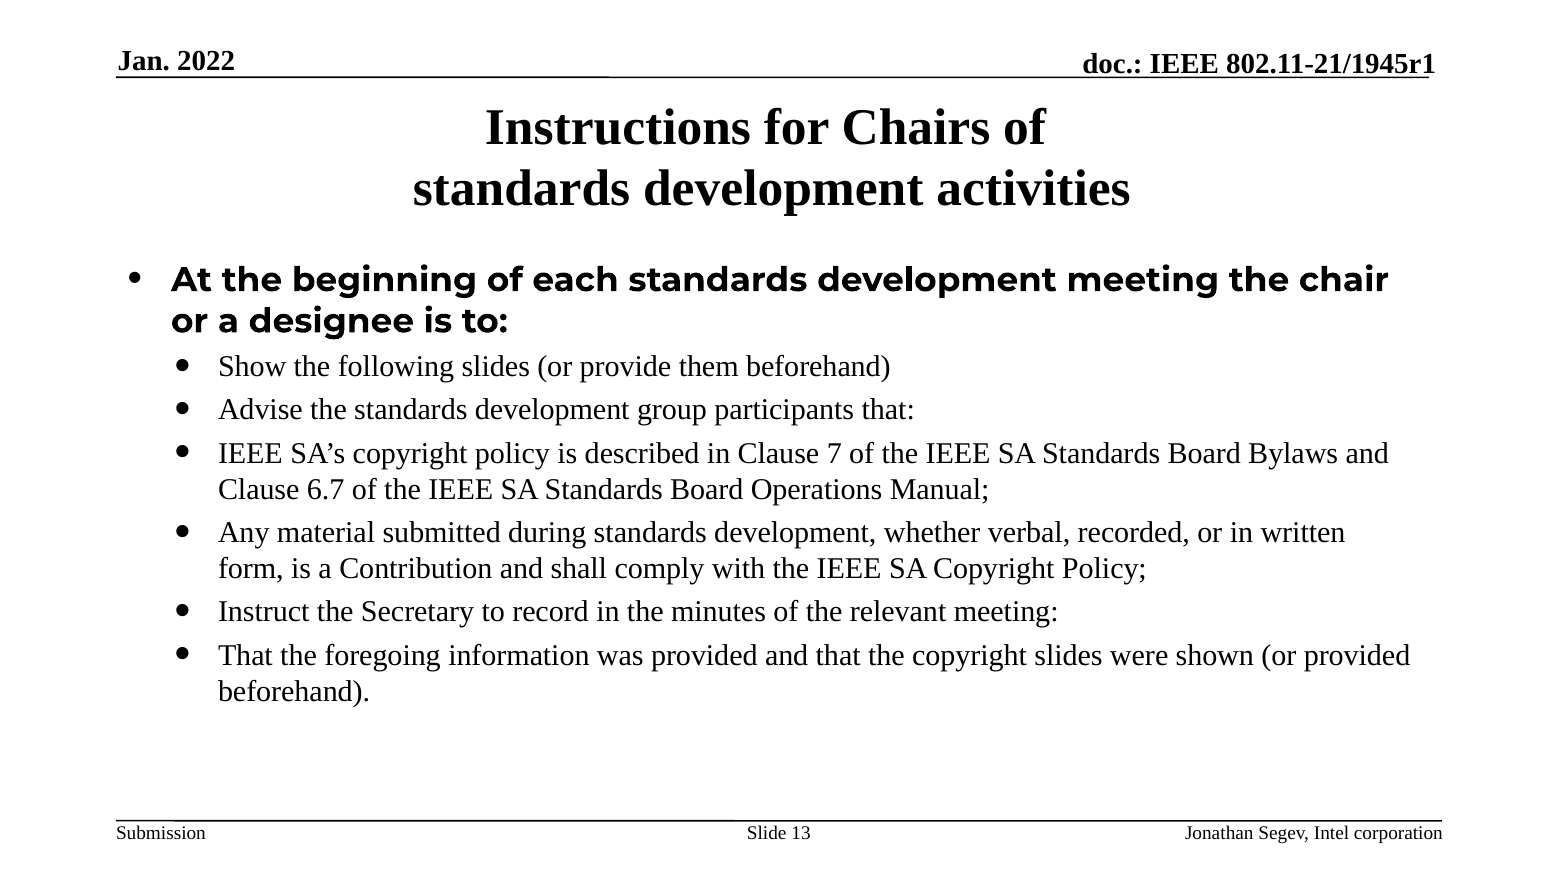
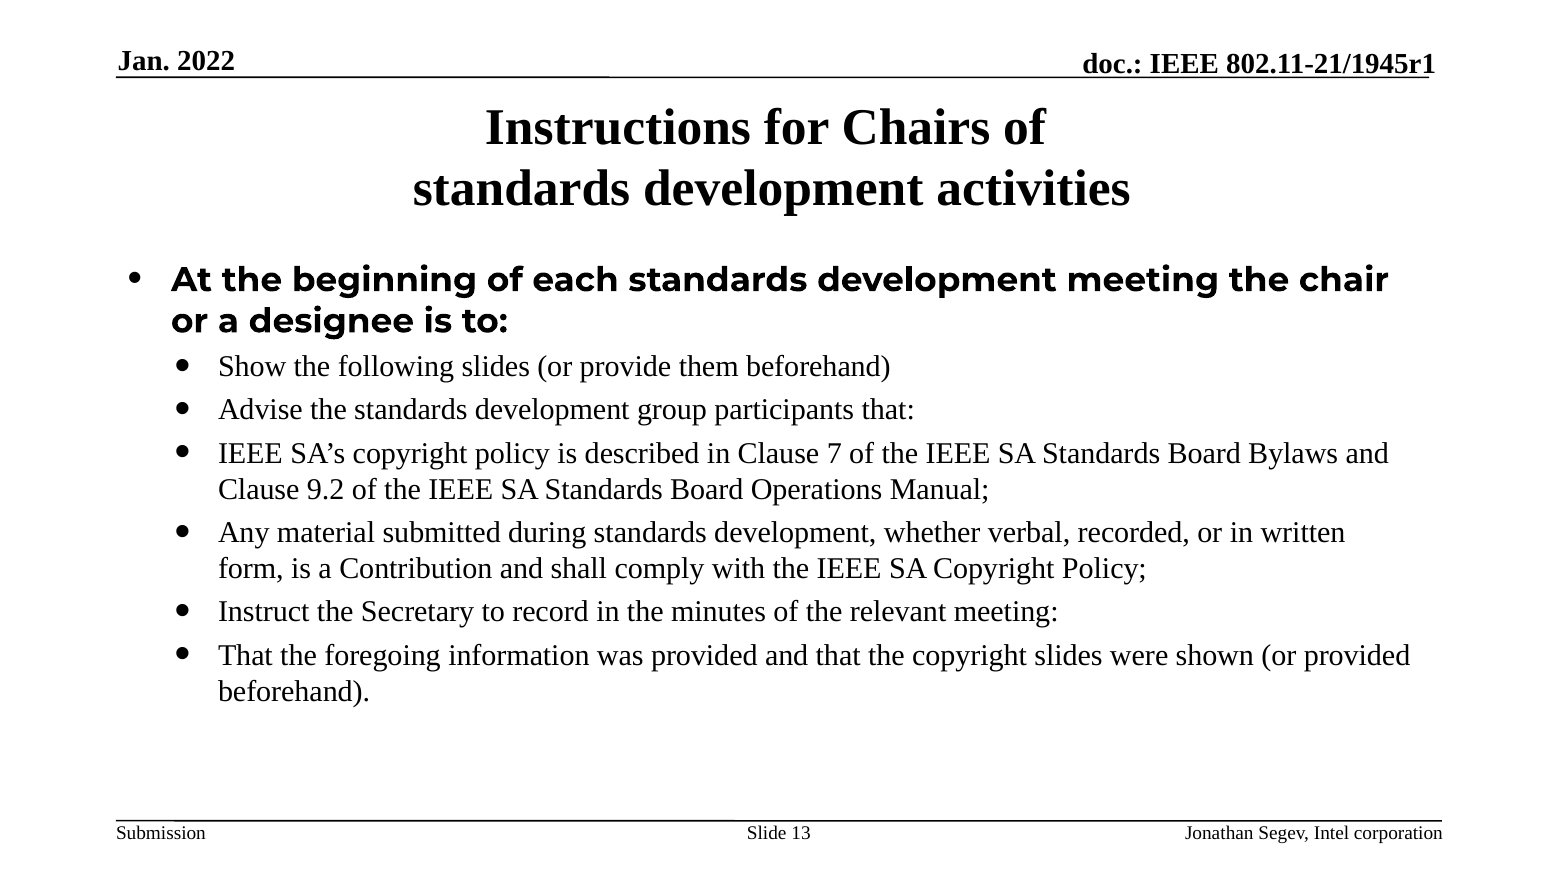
6.7: 6.7 -> 9.2
